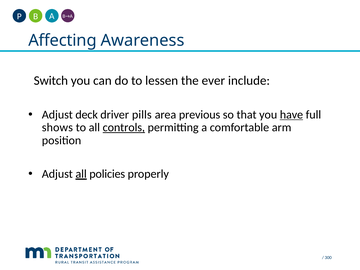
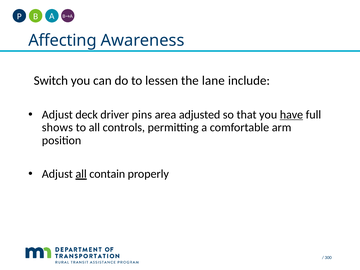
ever: ever -> lane
pills: pills -> pins
previous: previous -> adjusted
controls underline: present -> none
policies: policies -> contain
